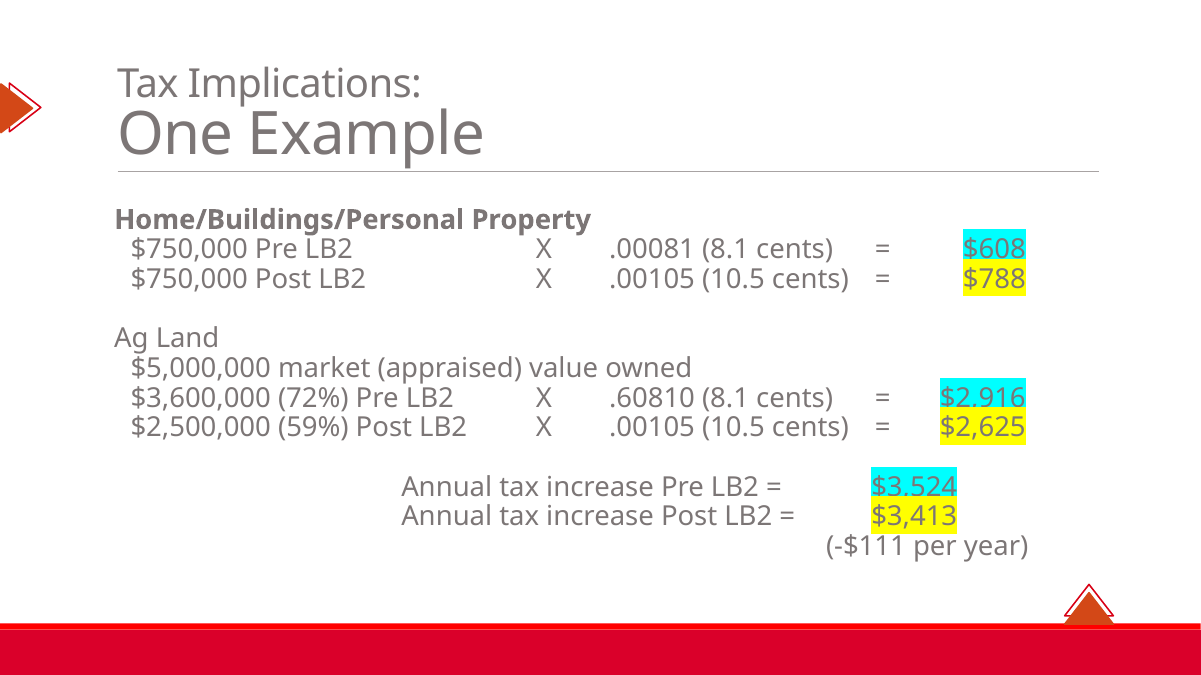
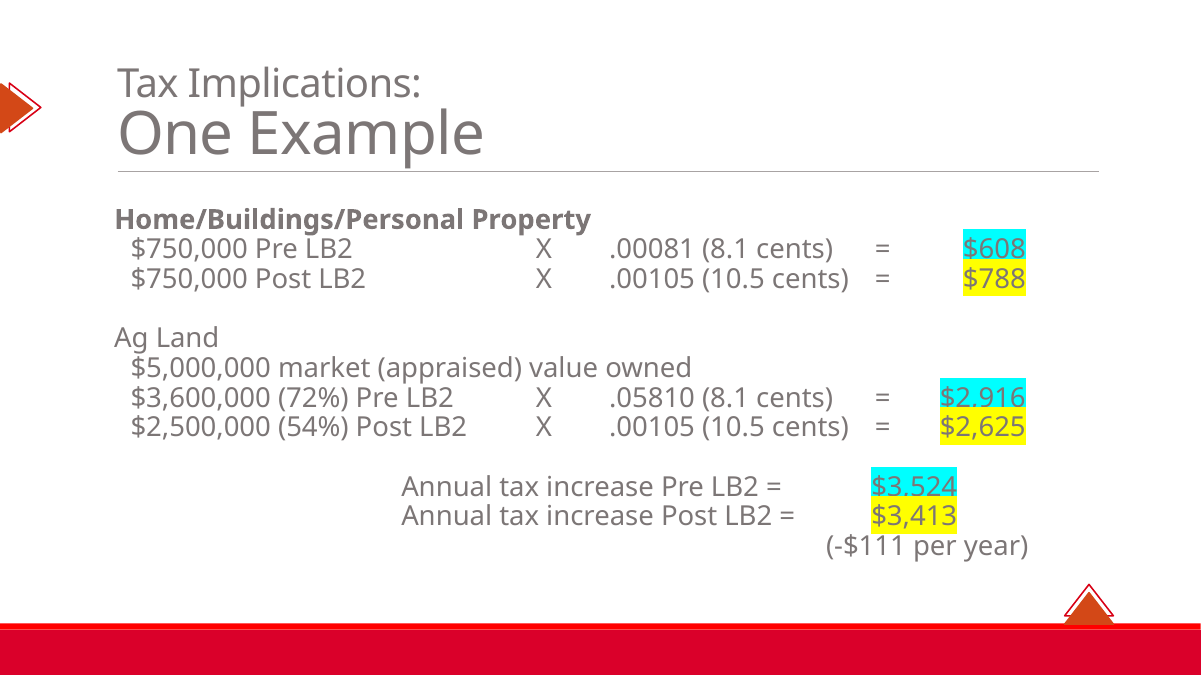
.60810: .60810 -> .05810
59%: 59% -> 54%
